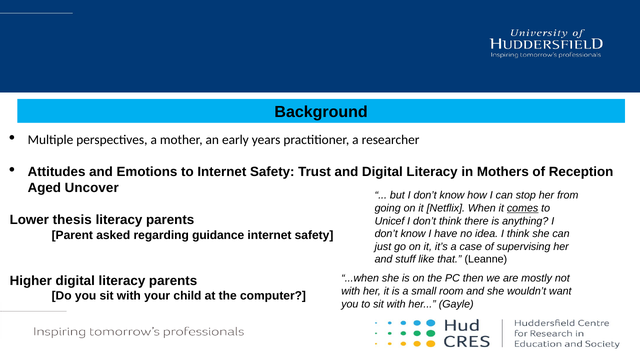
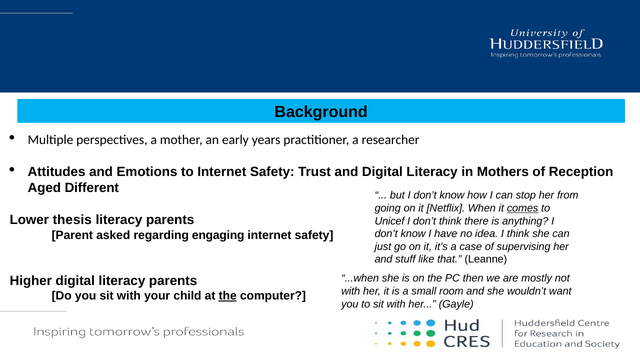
Uncover: Uncover -> Different
guidance: guidance -> engaging
the at (228, 296) underline: none -> present
